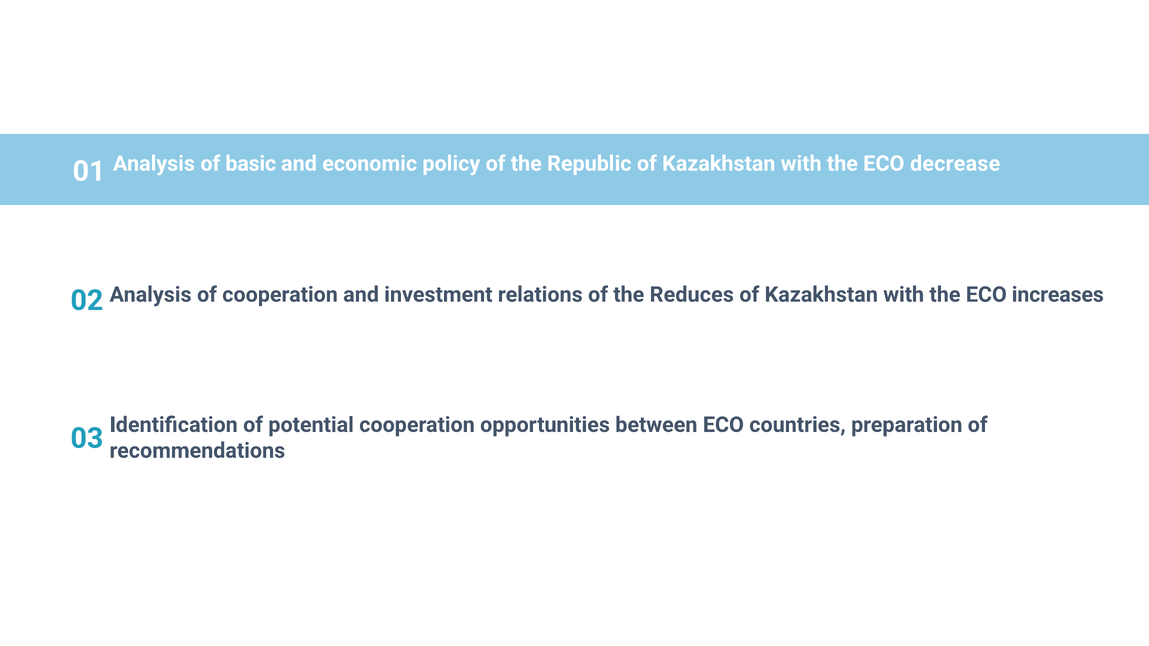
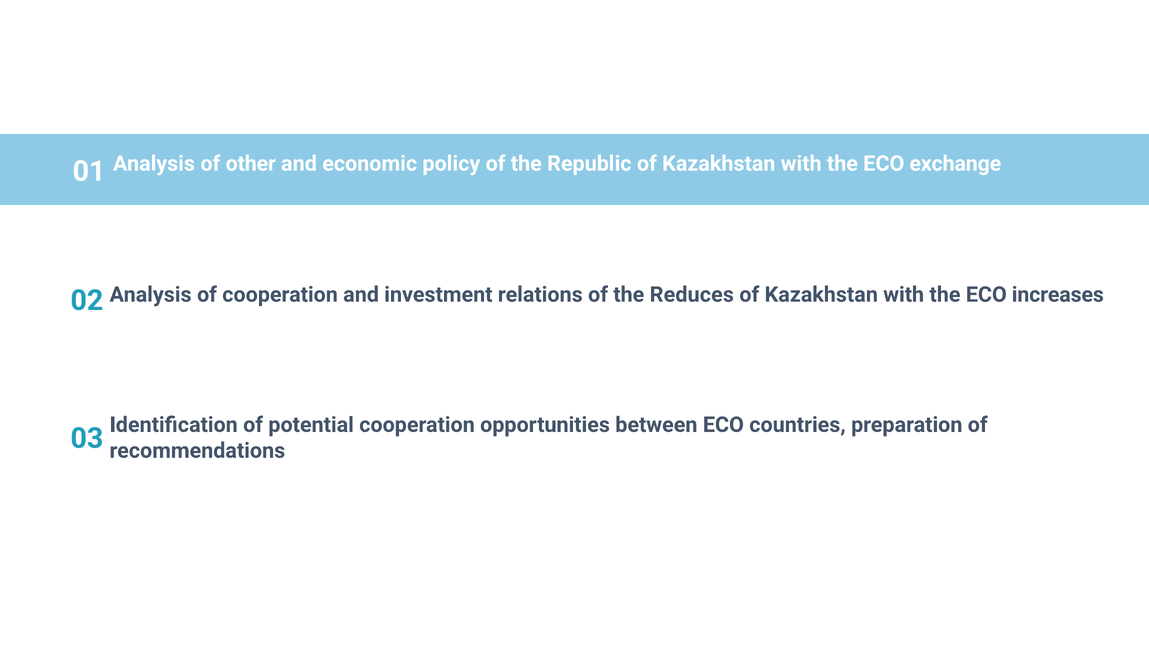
basic: basic -> other
decrease: decrease -> exchange
